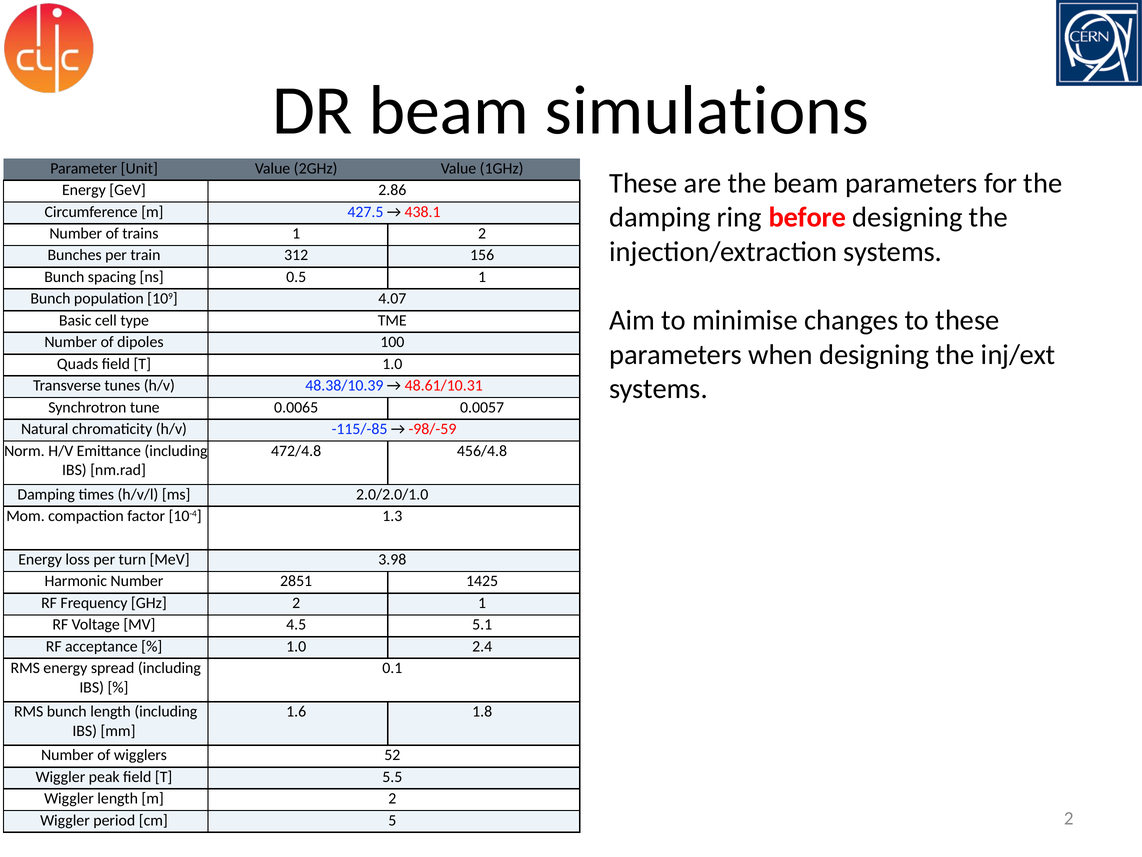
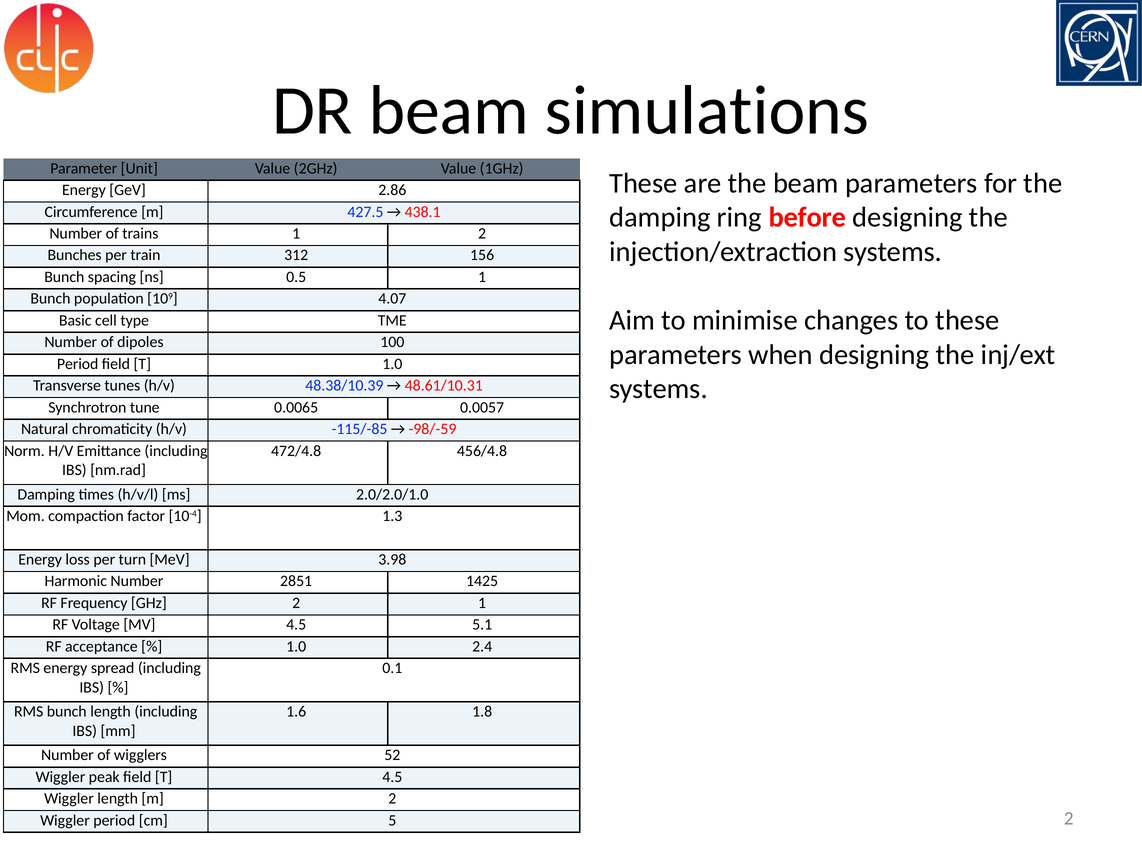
Quads at (78, 364): Quads -> Period
T 5.5: 5.5 -> 4.5
